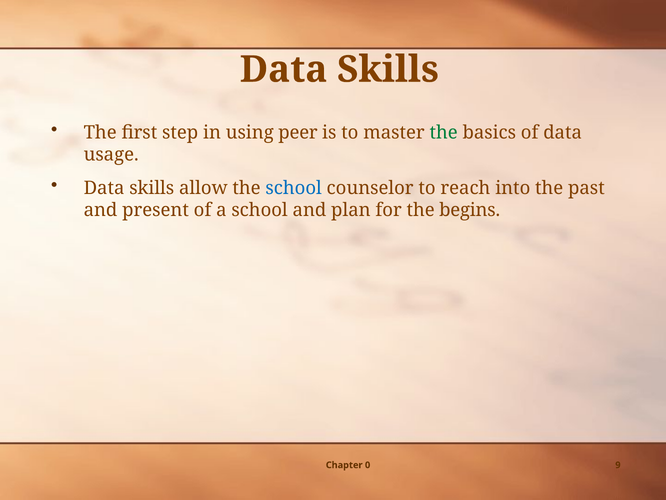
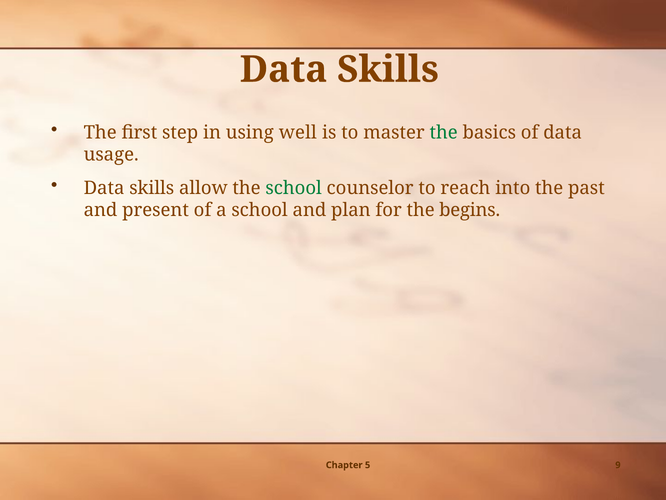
peer: peer -> well
school at (294, 188) colour: blue -> green
0: 0 -> 5
